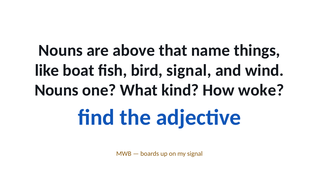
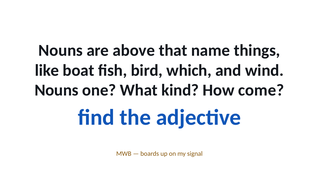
bird signal: signal -> which
woke: woke -> come
